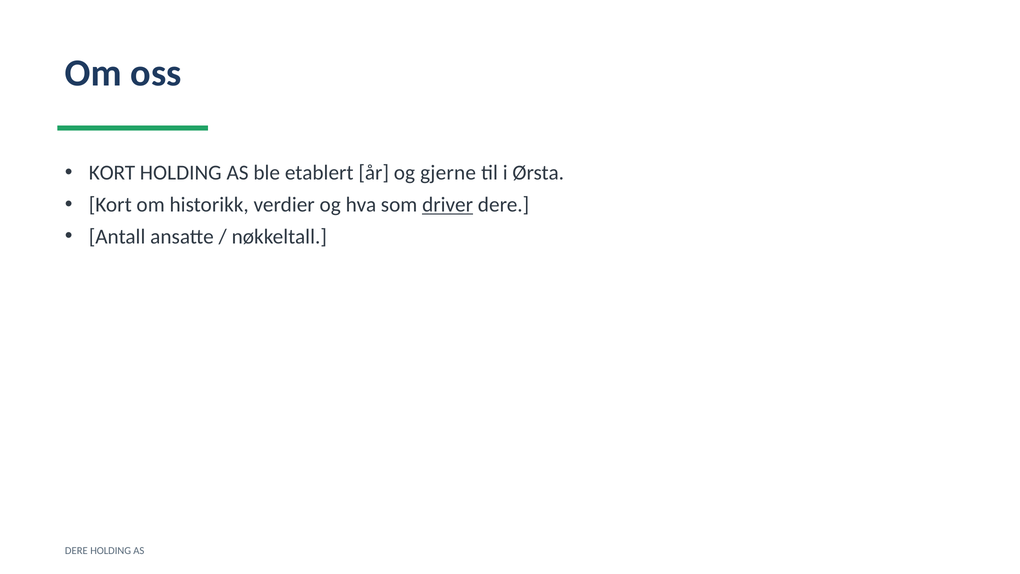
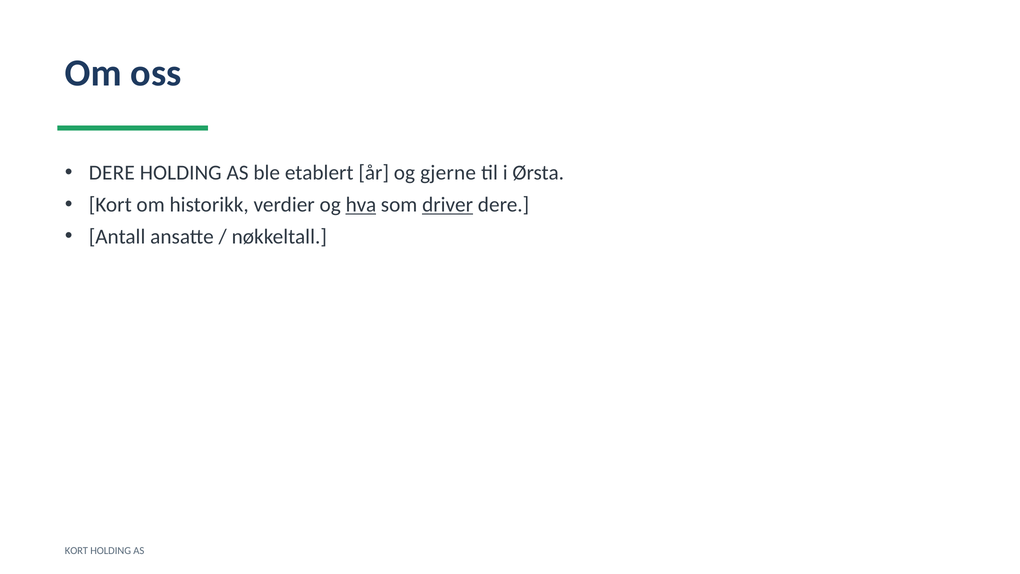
KORT at (112, 173): KORT -> DERE
hva underline: none -> present
DERE at (76, 551): DERE -> KORT
